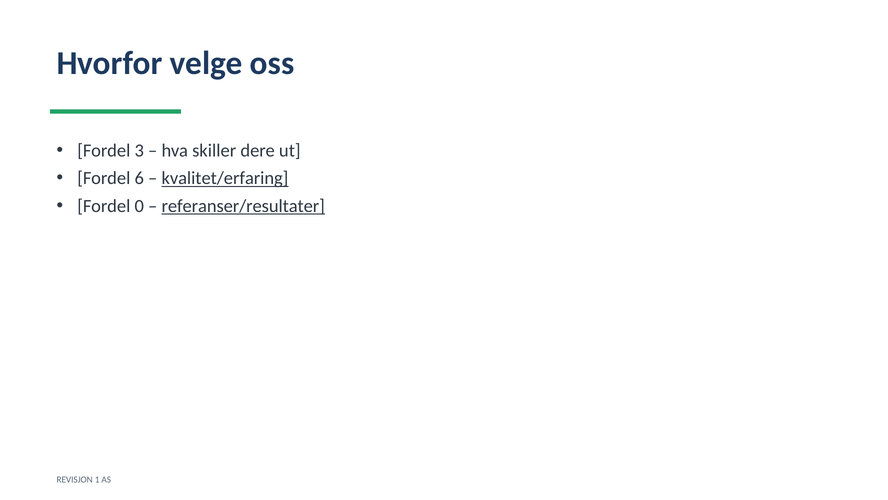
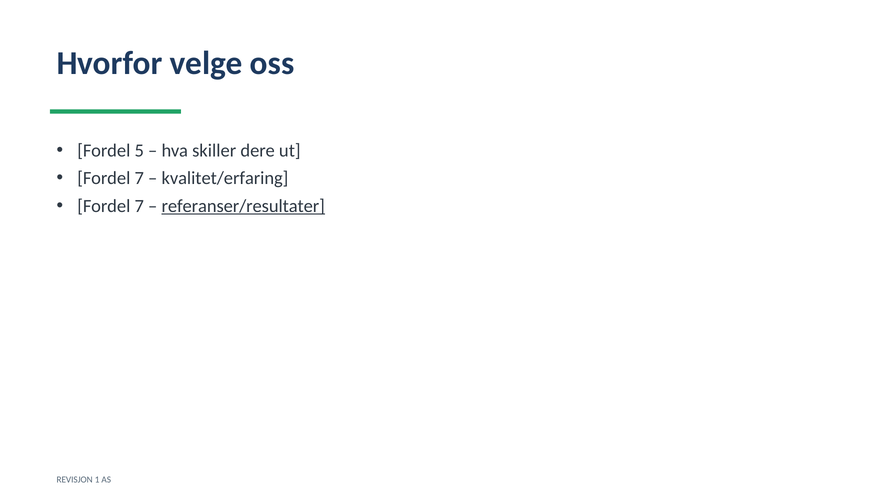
3: 3 -> 5
6 at (139, 178): 6 -> 7
kvalitet/erfaring underline: present -> none
0 at (139, 206): 0 -> 7
